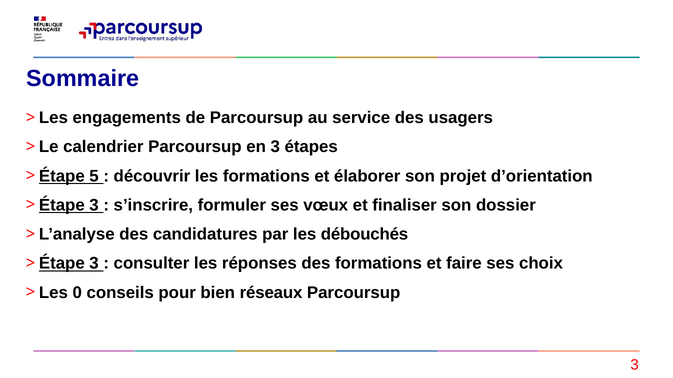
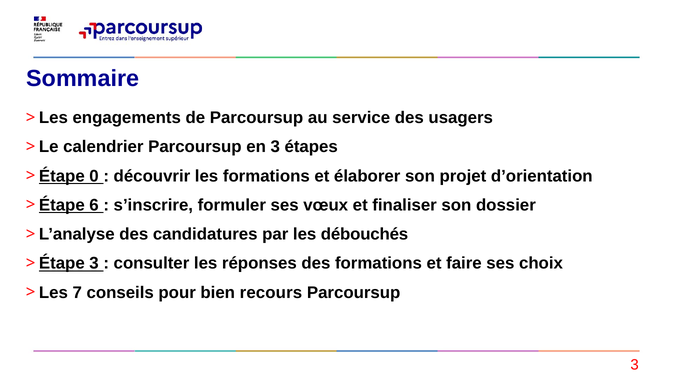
5: 5 -> 0
3 at (94, 205): 3 -> 6
0: 0 -> 7
réseaux: réseaux -> recours
